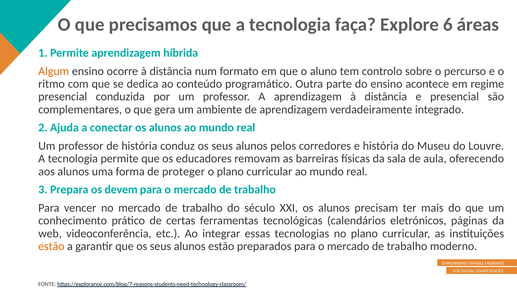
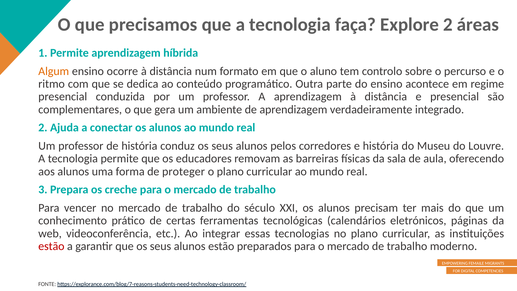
Explore 6: 6 -> 2
devem: devem -> creche
estão at (51, 246) colour: orange -> red
